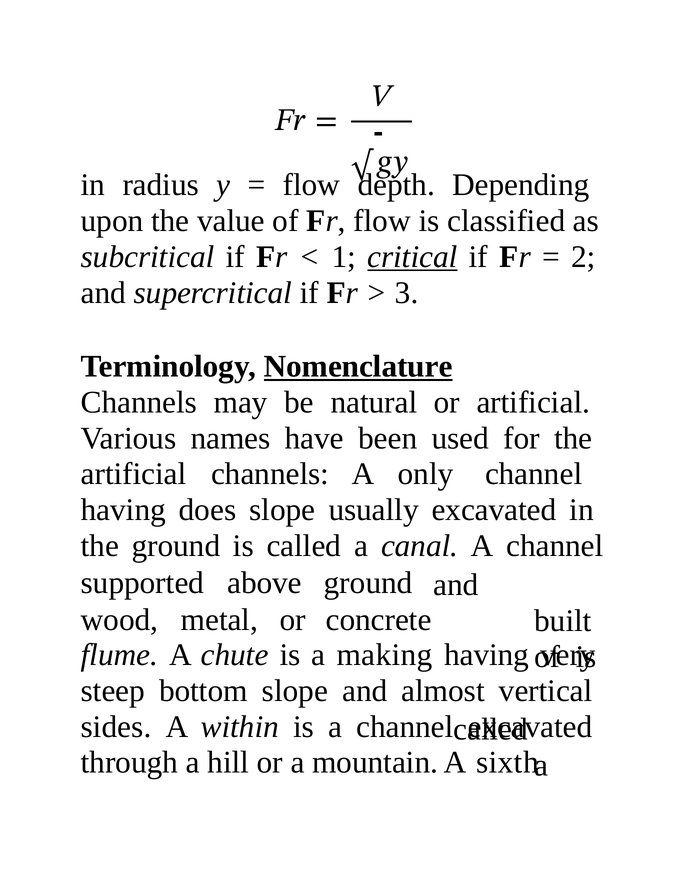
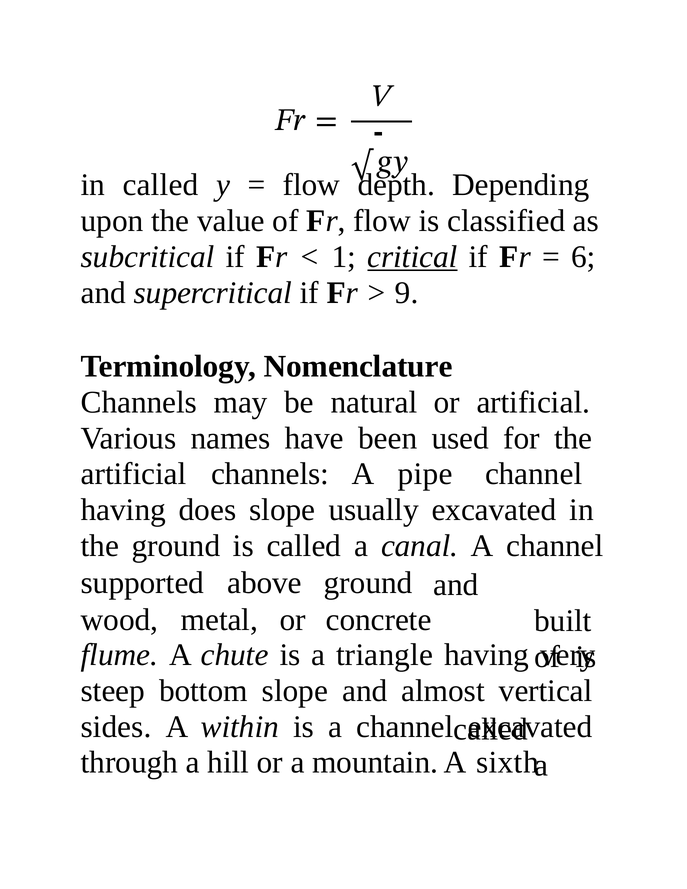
in radius: radius -> called
2: 2 -> 6
3: 3 -> 9
Nomenclature underline: present -> none
only: only -> pipe
making: making -> triangle
